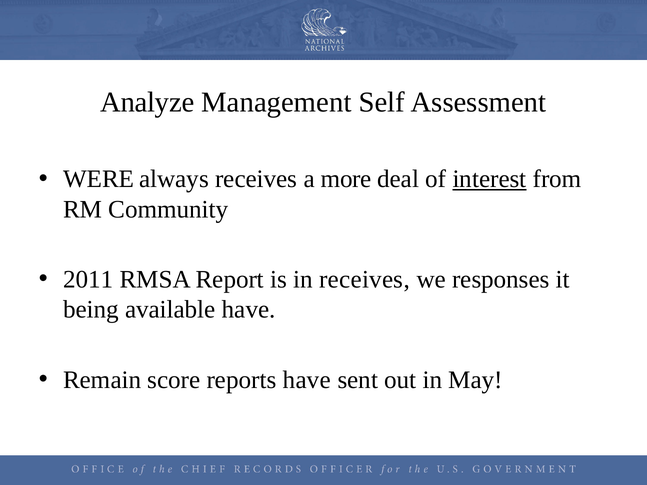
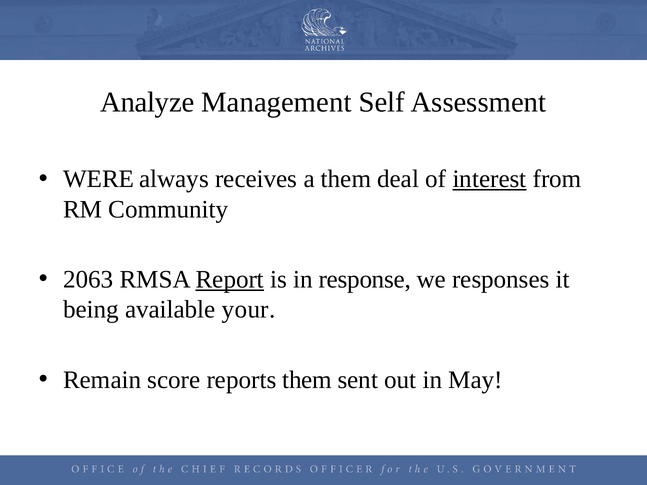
a more: more -> them
2011: 2011 -> 2063
Report underline: none -> present
in receives: receives -> response
available have: have -> your
reports have: have -> them
